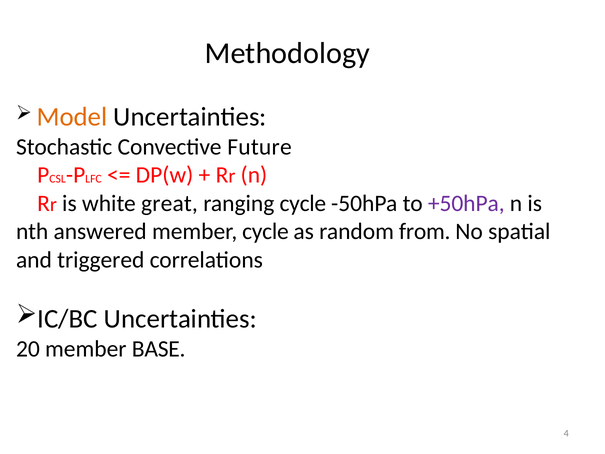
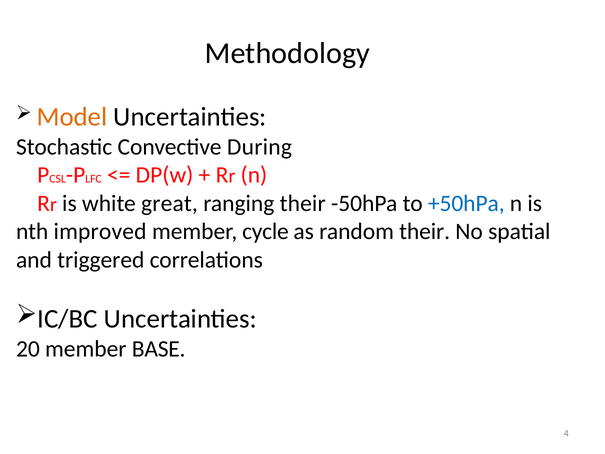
Future: Future -> During
ranging cycle: cycle -> their
+50hPa colour: purple -> blue
answered: answered -> improved
random from: from -> their
